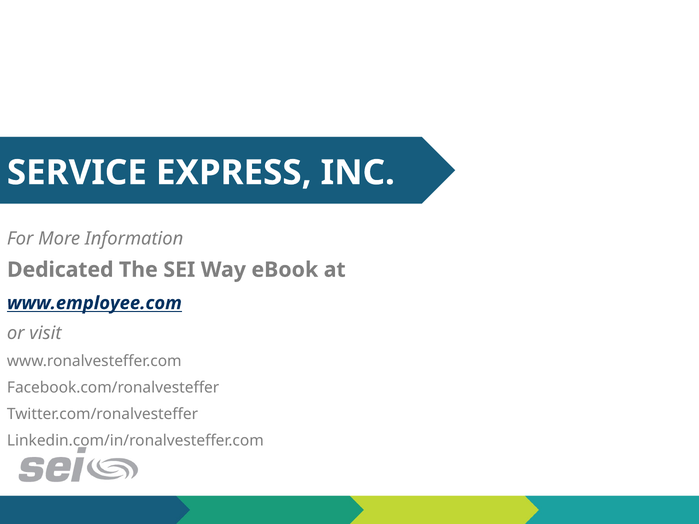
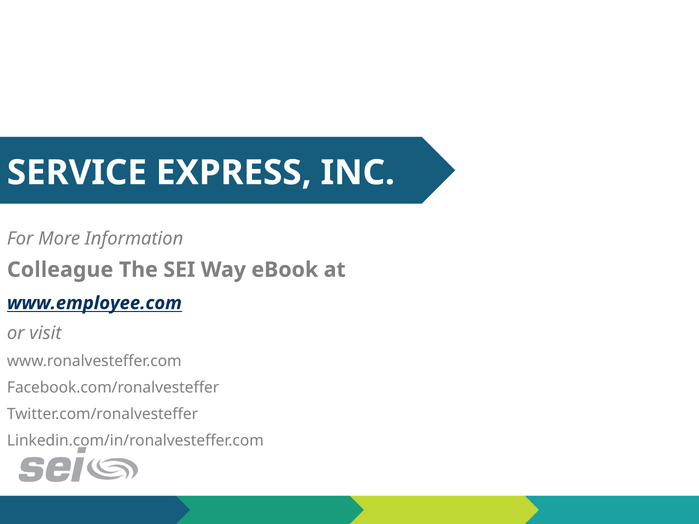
Dedicated: Dedicated -> Colleague
